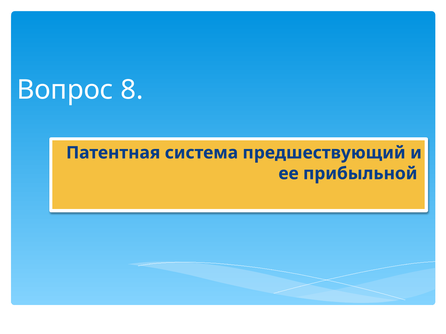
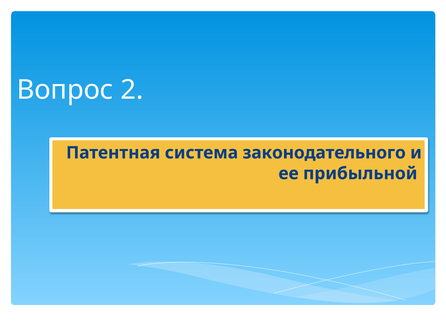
8: 8 -> 2
предшествующий: предшествующий -> законодательного
